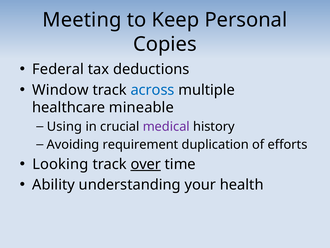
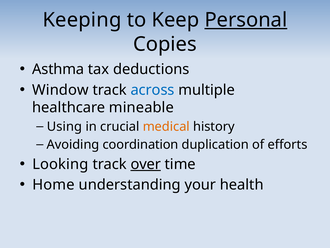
Meeting: Meeting -> Keeping
Personal underline: none -> present
Federal: Federal -> Asthma
medical colour: purple -> orange
requirement: requirement -> coordination
Ability: Ability -> Home
